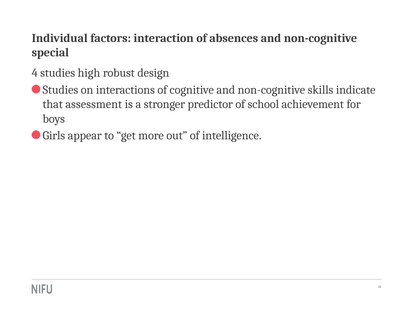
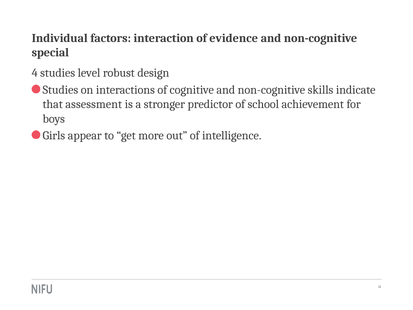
absences: absences -> evidence
high: high -> level
